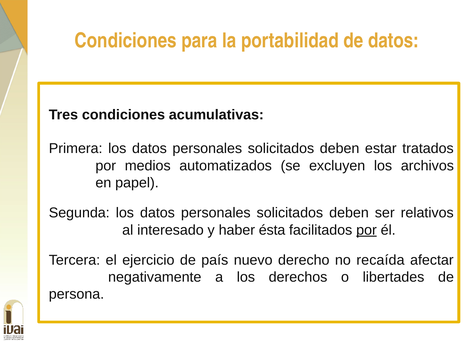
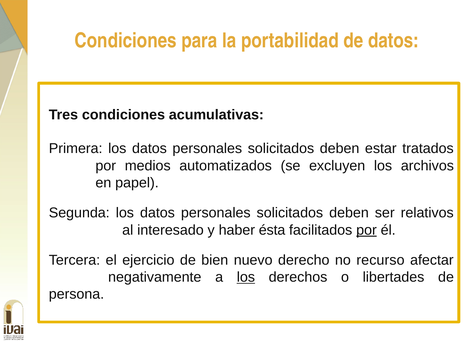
país: país -> bien
recaída: recaída -> recurso
los at (246, 277) underline: none -> present
